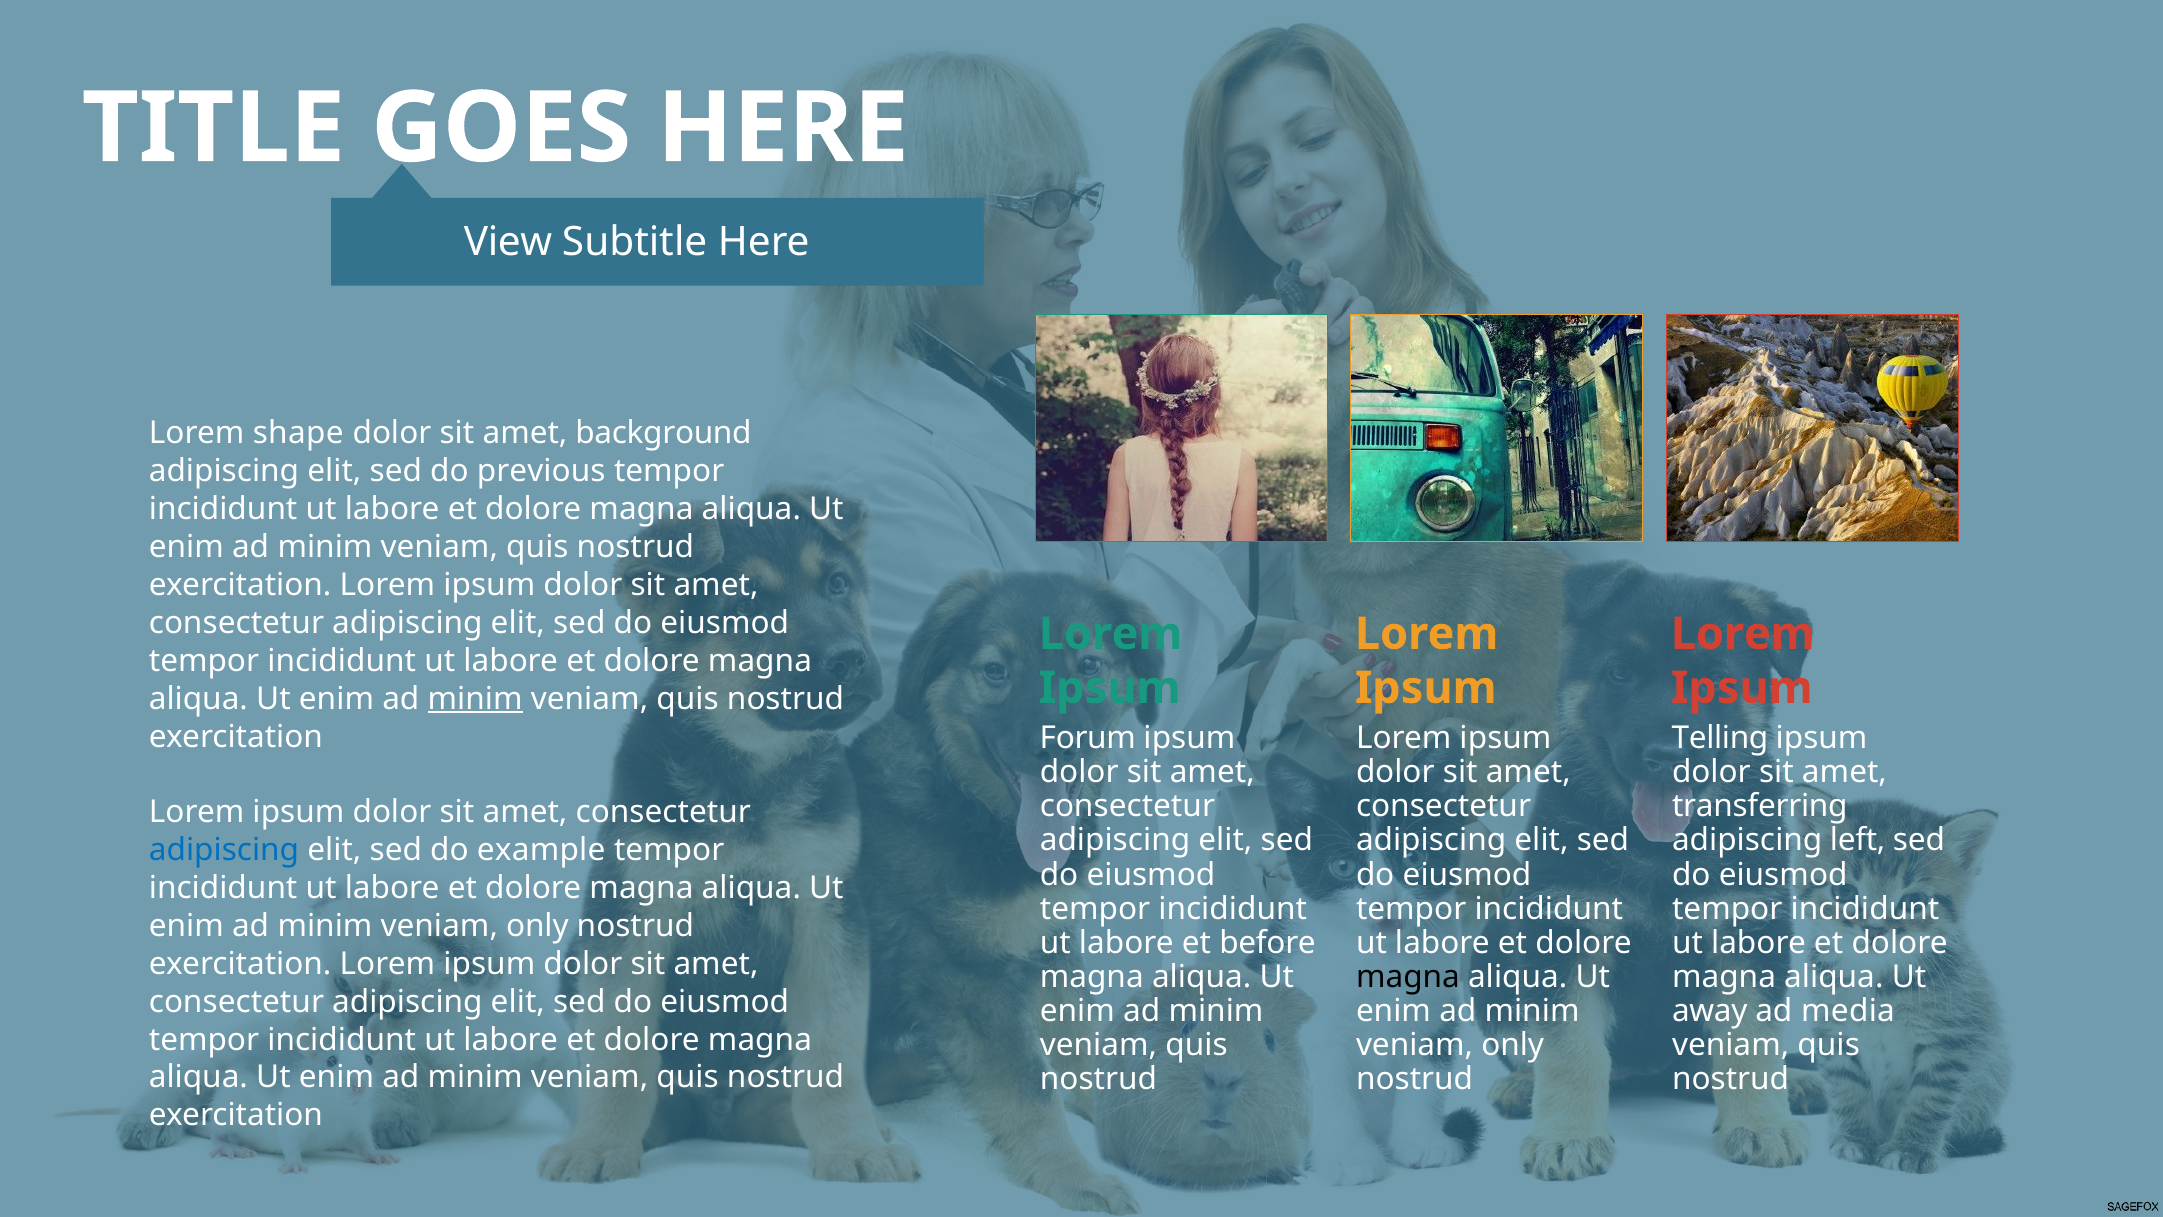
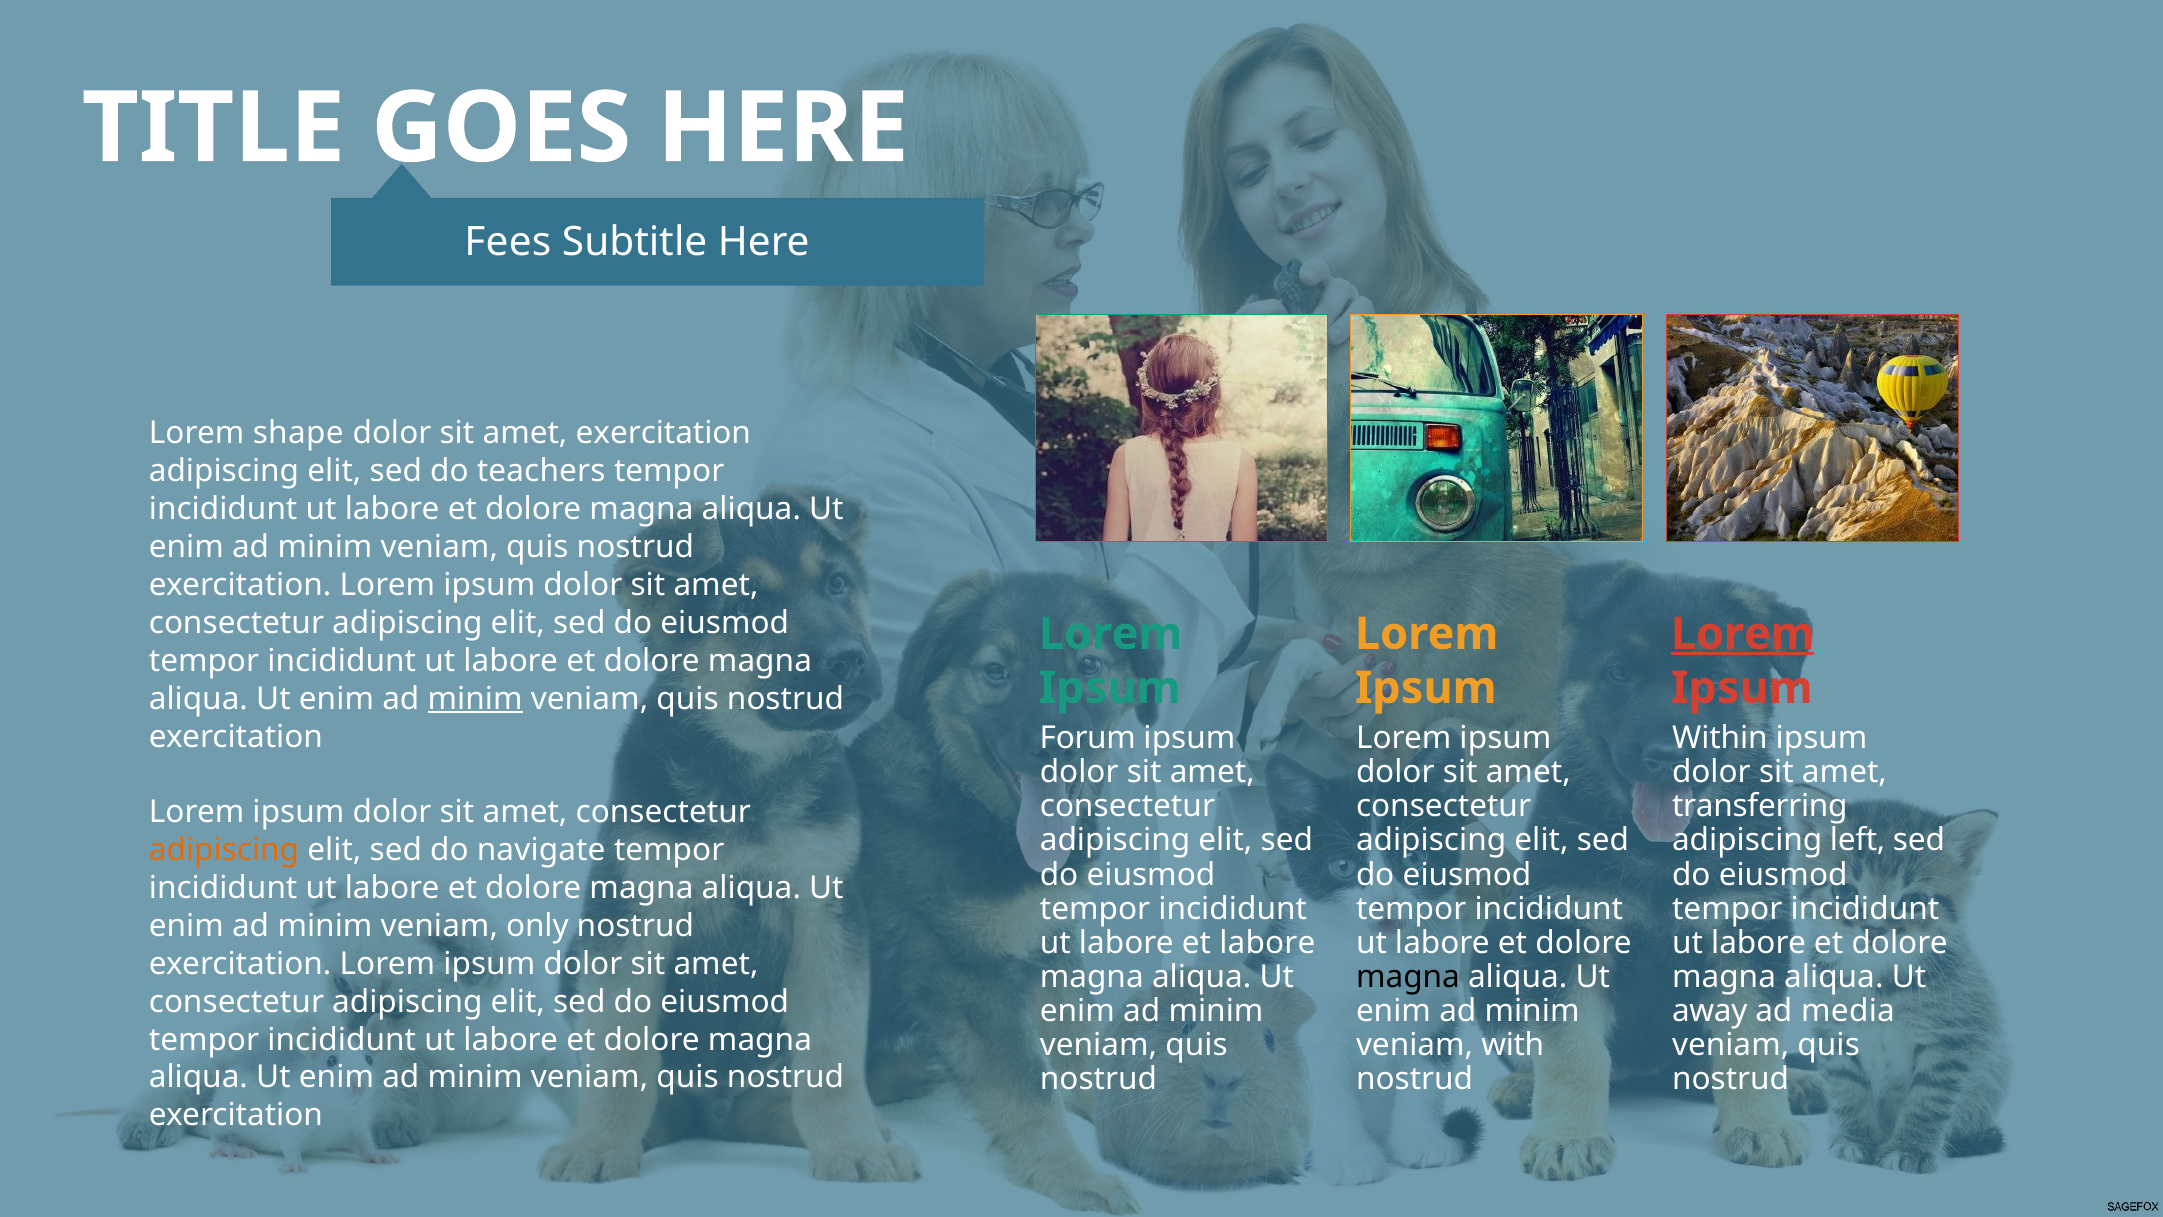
View: View -> Fees
amet background: background -> exercitation
previous: previous -> teachers
Lorem at (1743, 634) underline: none -> present
Telling: Telling -> Within
adipiscing at (224, 850) colour: blue -> orange
example: example -> navigate
et before: before -> labore
only at (1513, 1045): only -> with
